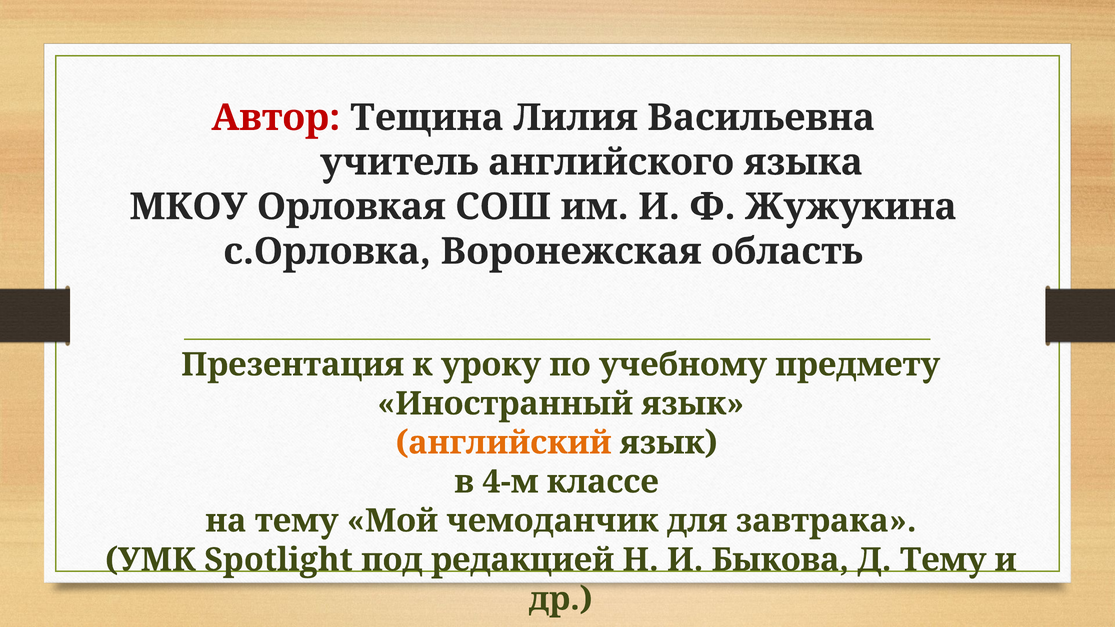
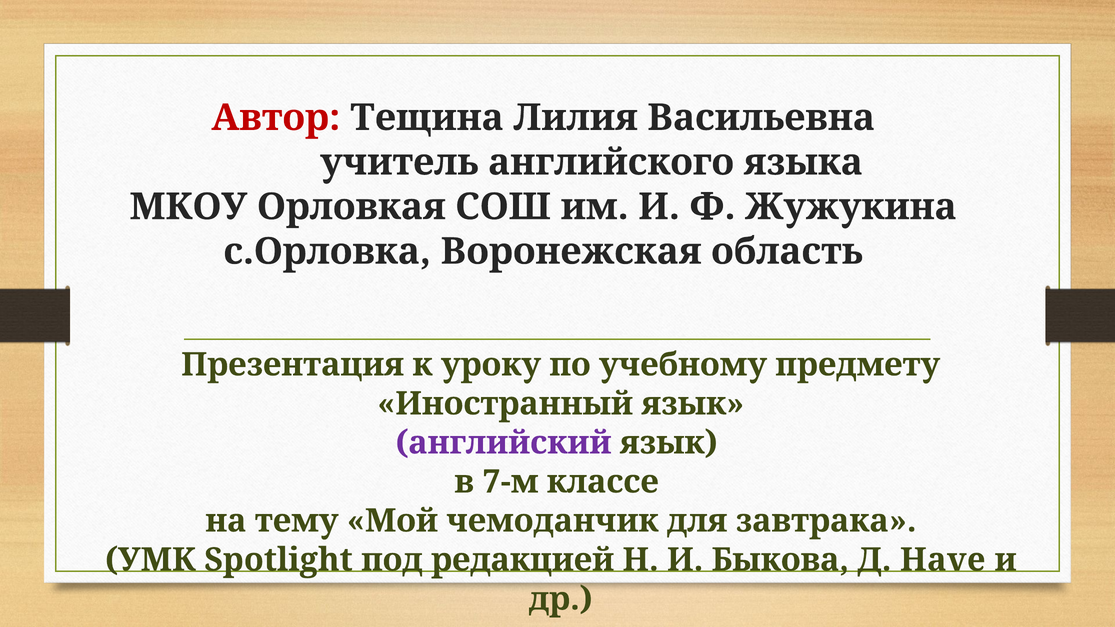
английский colour: orange -> purple
4-м: 4-м -> 7-м
Д Тему: Тему -> Have
